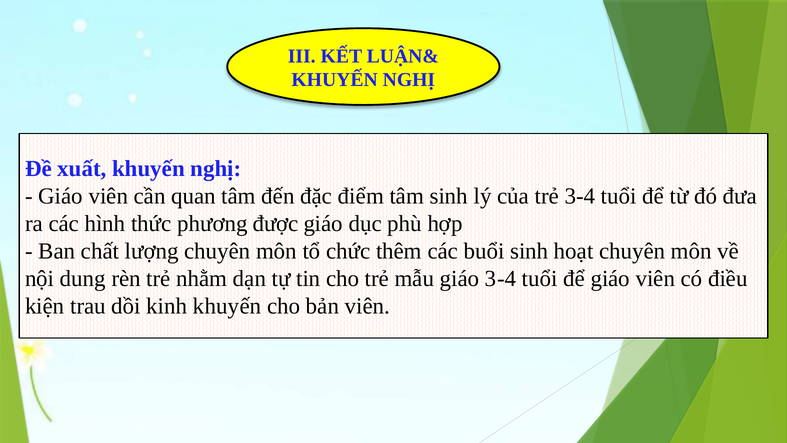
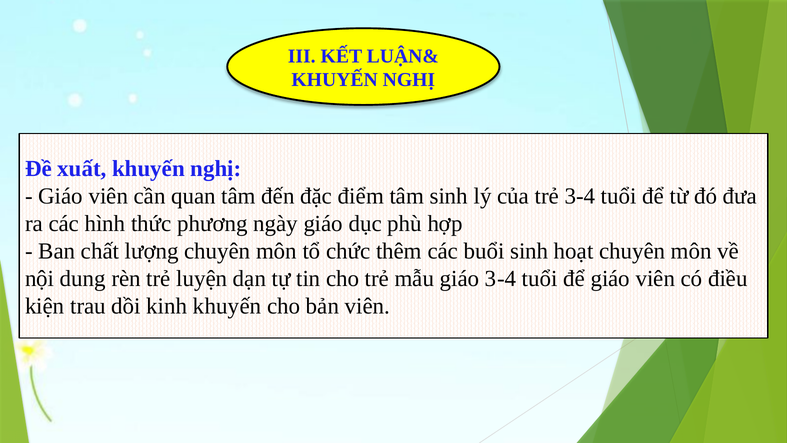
được: được -> ngày
nhằm: nhằm -> luyện
